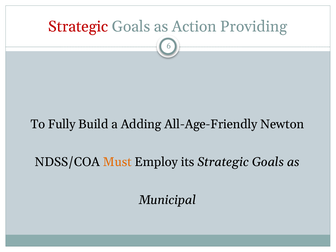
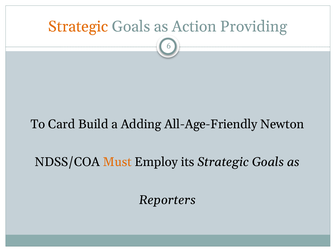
Strategic at (78, 26) colour: red -> orange
Fully: Fully -> Card
Municipal: Municipal -> Reporters
